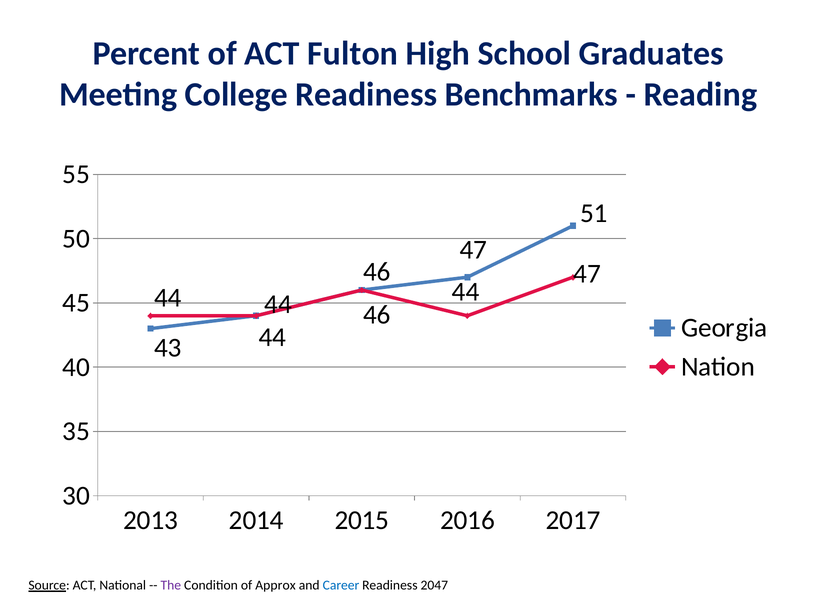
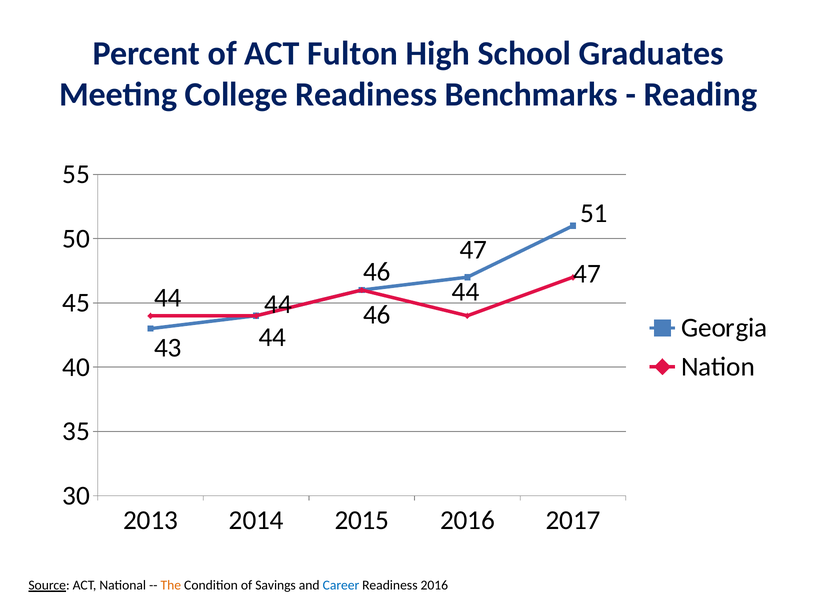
The colour: purple -> orange
Approx: Approx -> Savings
Readiness 2047: 2047 -> 2016
